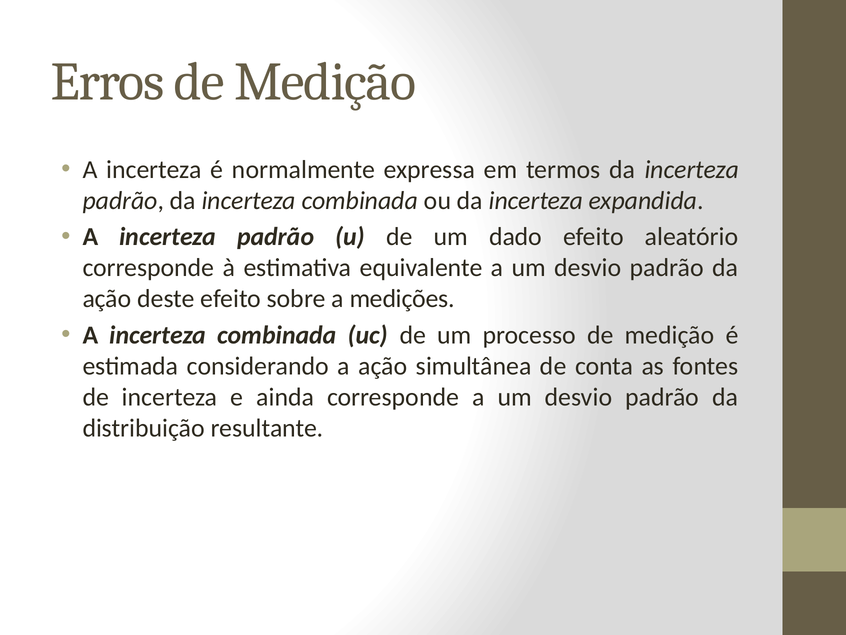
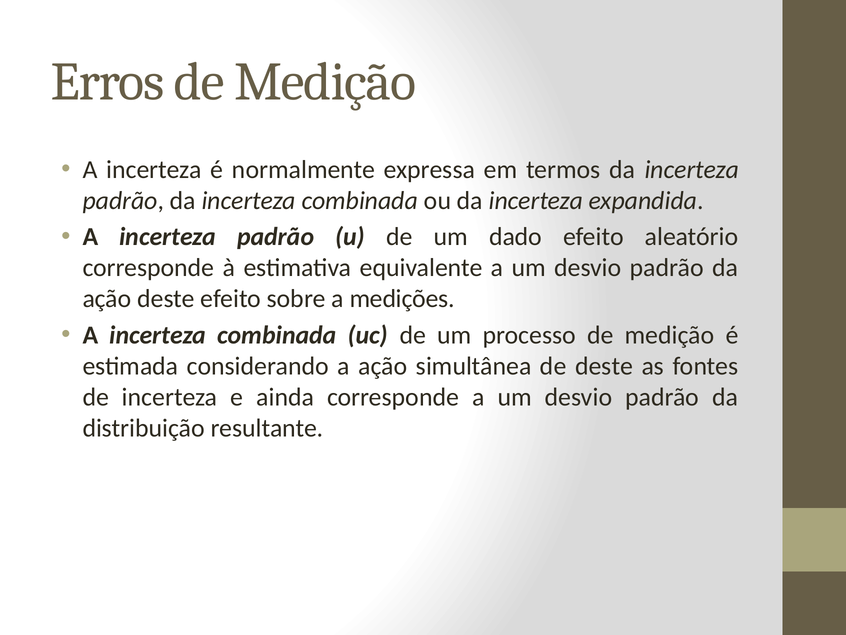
de conta: conta -> deste
